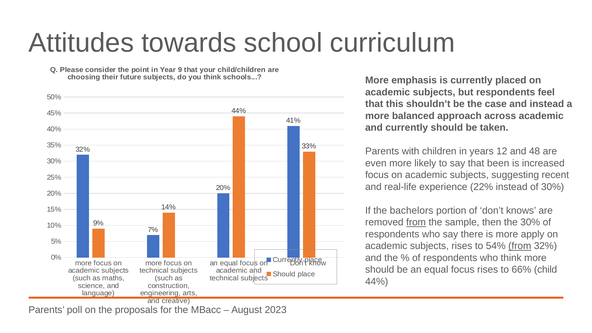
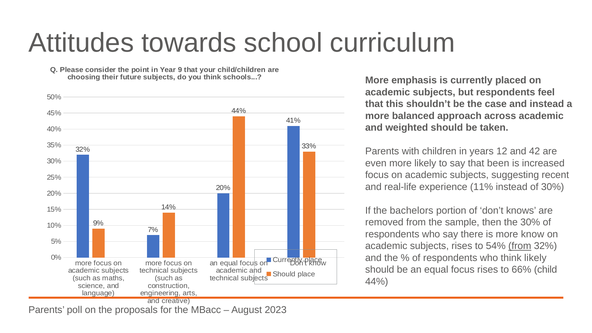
and currently: currently -> weighted
48: 48 -> 42
22%: 22% -> 11%
from at (416, 222) underline: present -> none
more apply: apply -> know
think more: more -> likely
